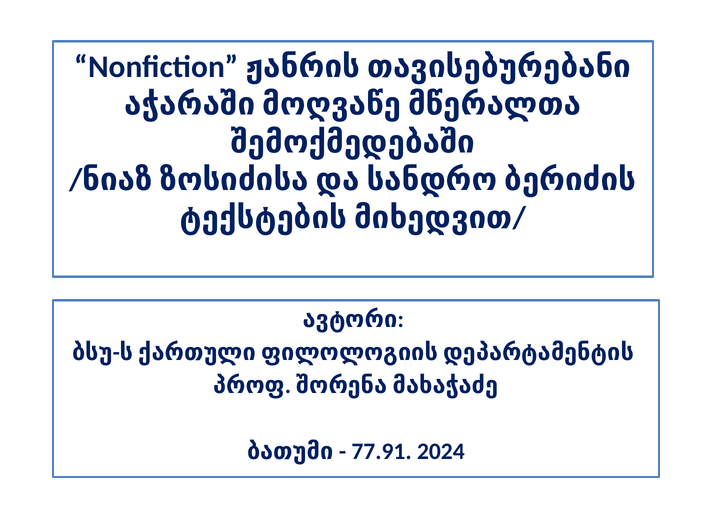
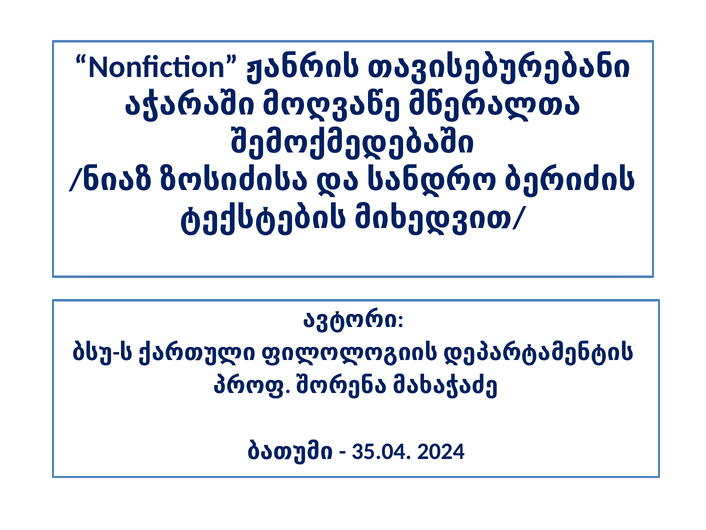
77.91: 77.91 -> 35.04
